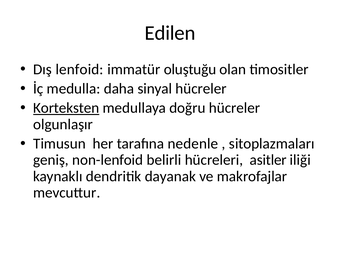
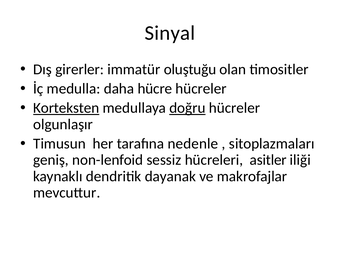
Edilen: Edilen -> Sinyal
lenfoid: lenfoid -> girerler
sinyal: sinyal -> hücre
doğru underline: none -> present
belirli: belirli -> sessiz
